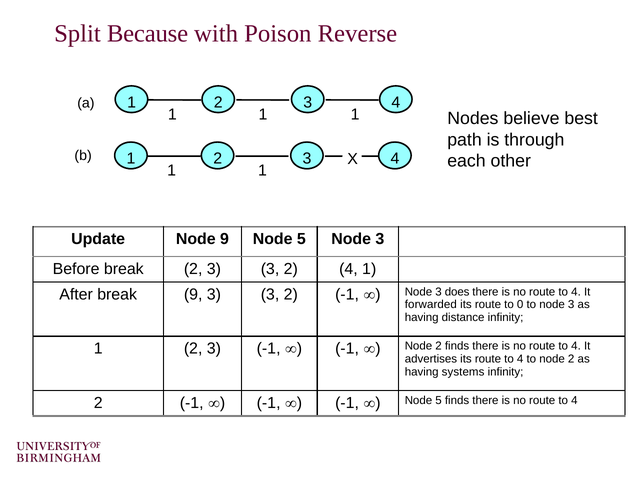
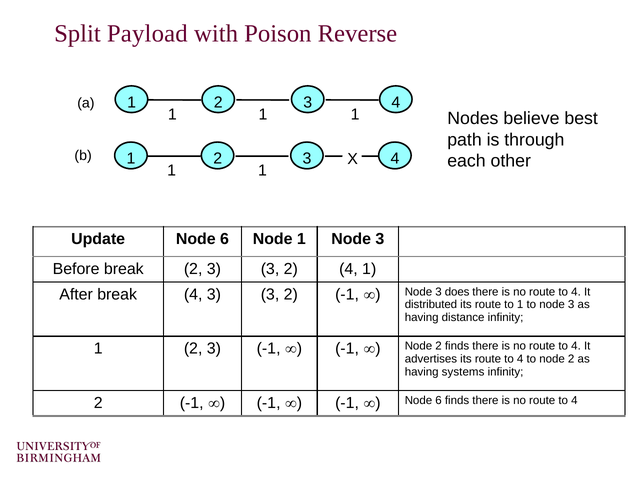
Because: Because -> Payload
Update Node 9: 9 -> 6
5 at (301, 239): 5 -> 1
break 9: 9 -> 4
forwarded: forwarded -> distributed
to 0: 0 -> 1
5 at (439, 400): 5 -> 6
